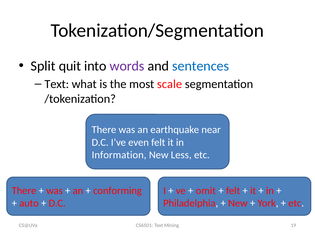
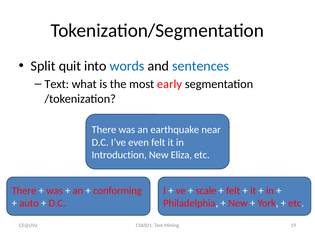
words colour: purple -> blue
scale: scale -> early
Information: Information -> Introduction
Less: Less -> Eliza
omit: omit -> scale
